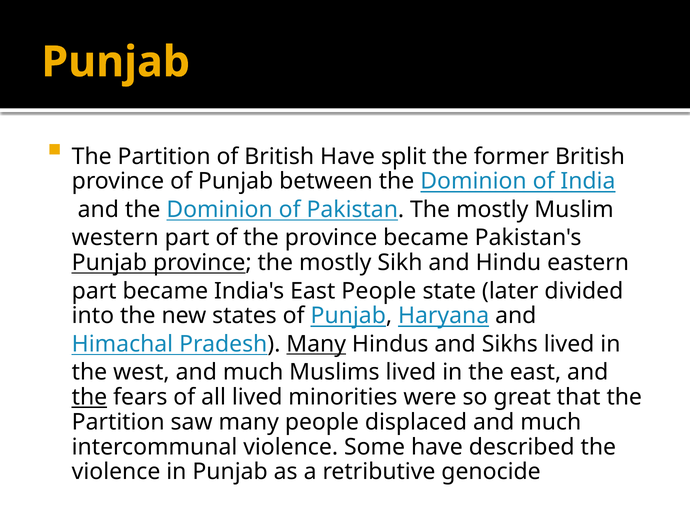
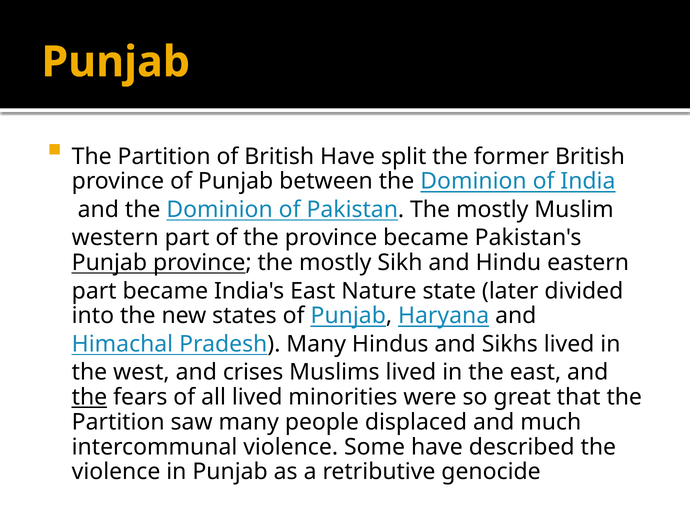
East People: People -> Nature
Many at (316, 344) underline: present -> none
west and much: much -> crises
